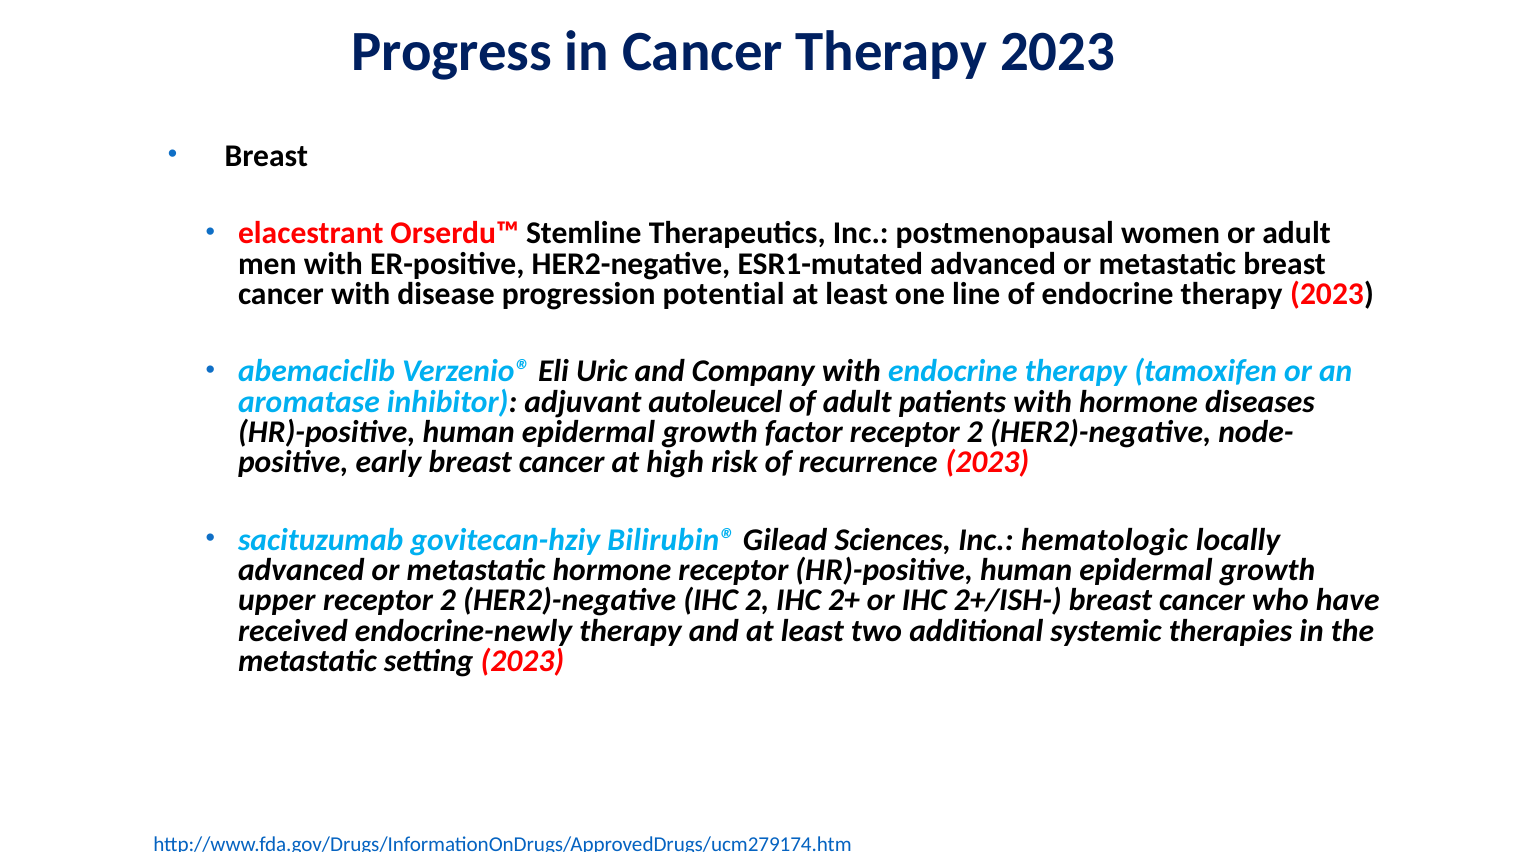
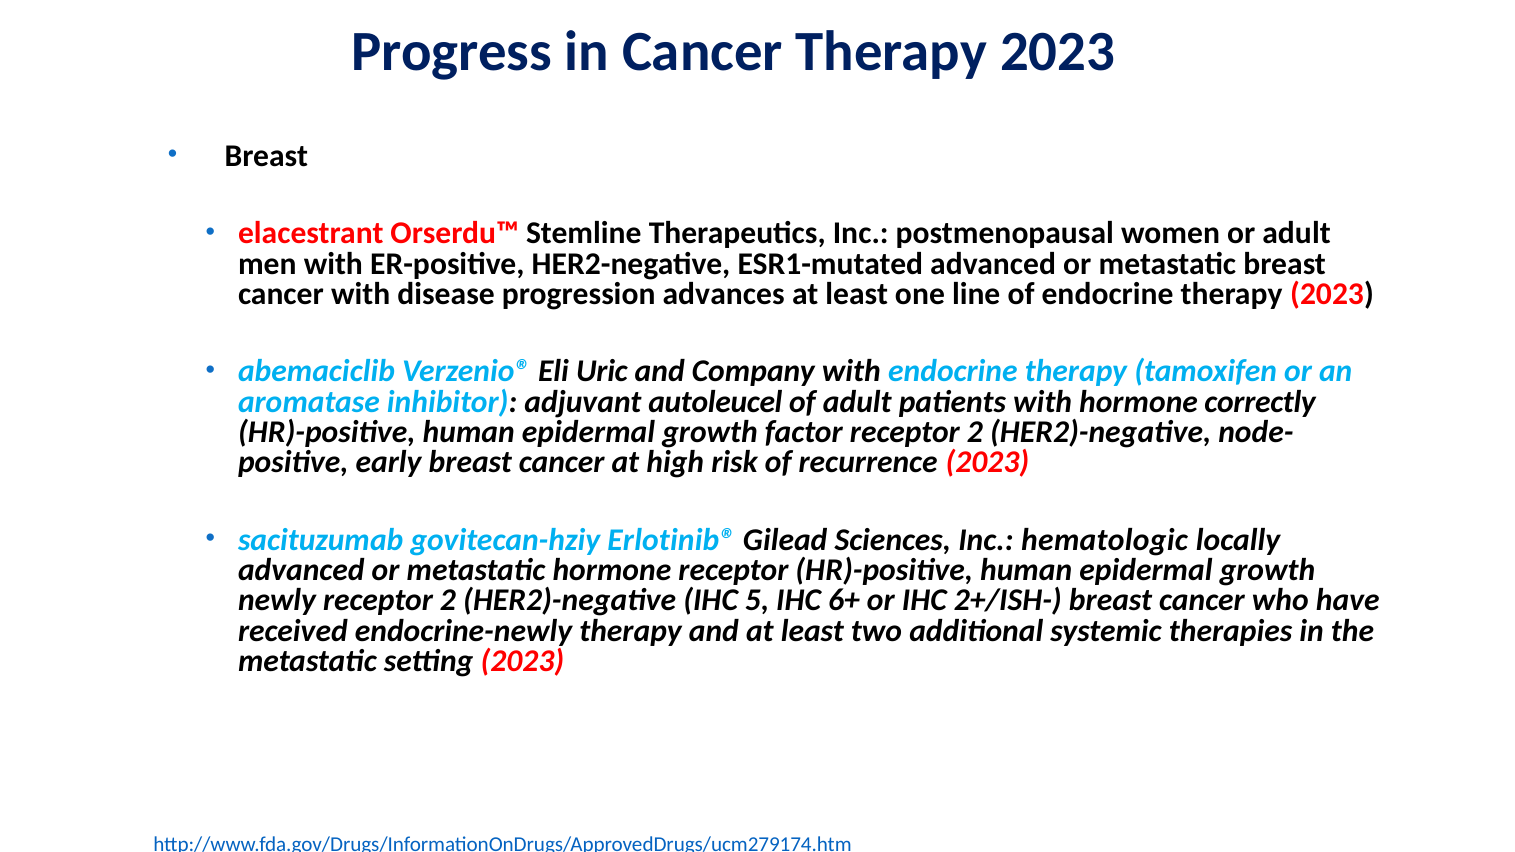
potential: potential -> advances
diseases: diseases -> correctly
Bilirubin®: Bilirubin® -> Erlotinib®
upper: upper -> newly
IHC 2: 2 -> 5
2+: 2+ -> 6+
